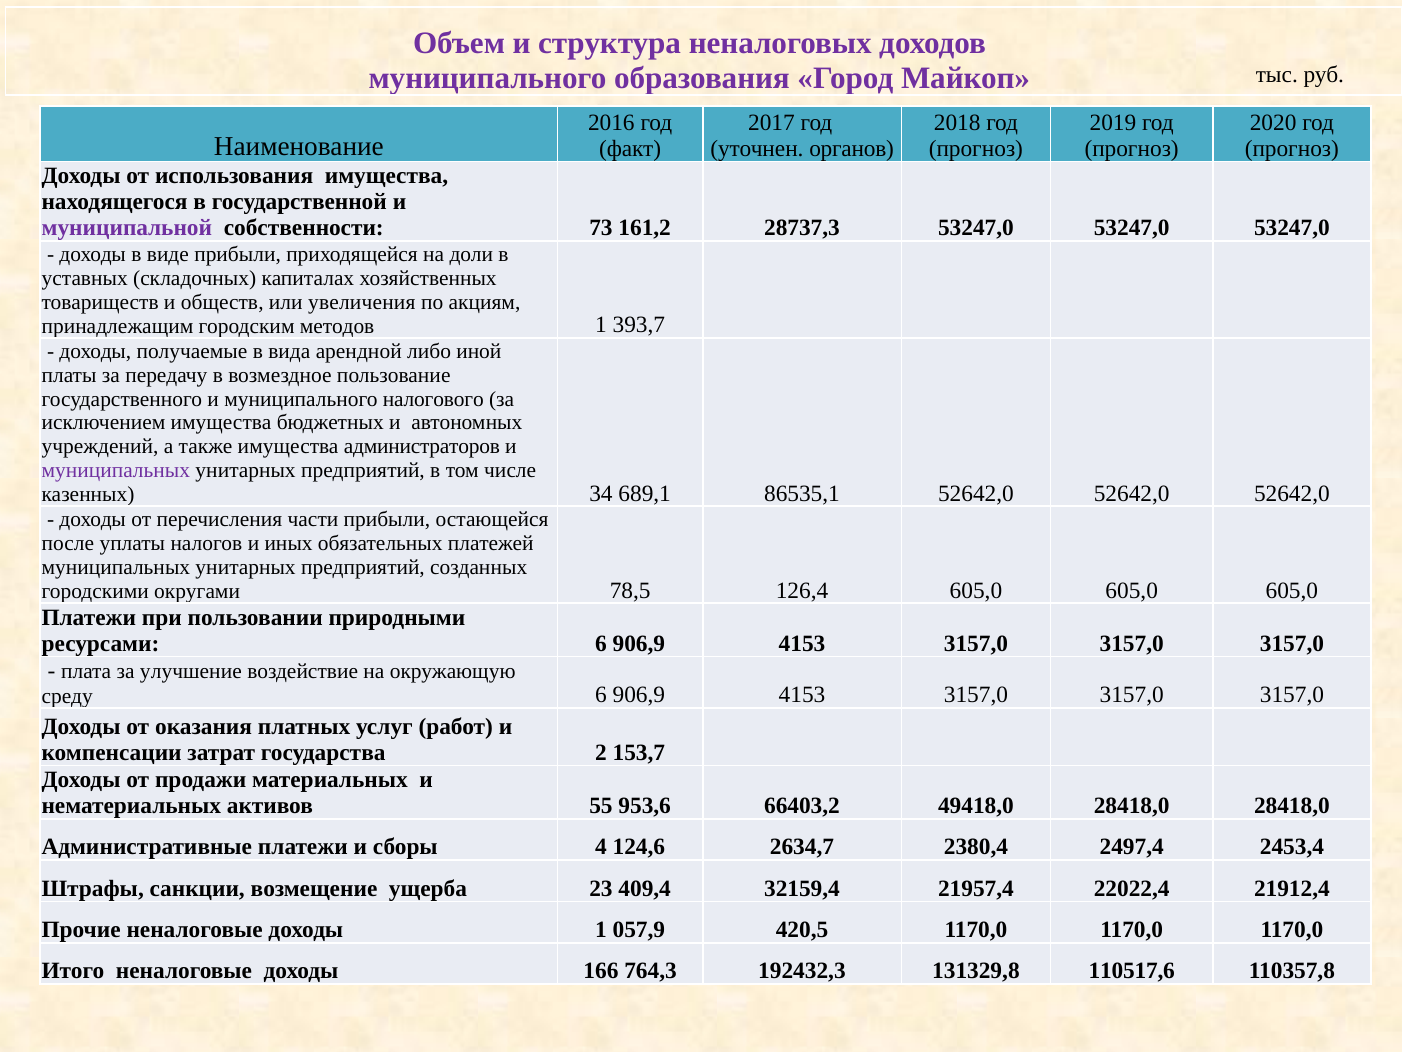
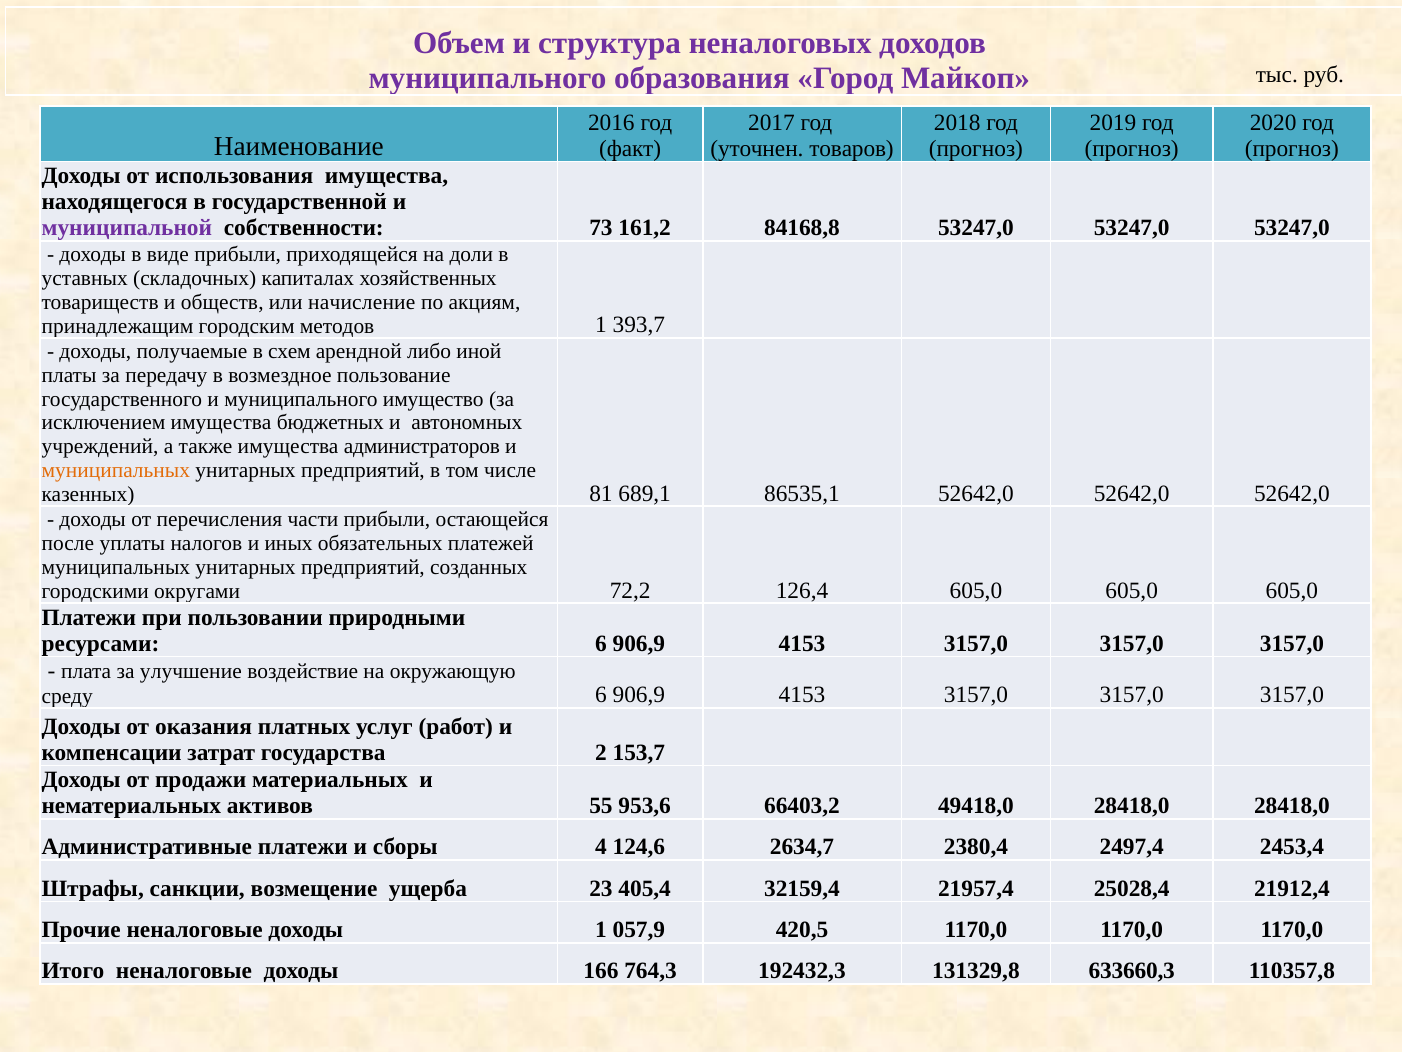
органов: органов -> товаров
28737,3: 28737,3 -> 84168,8
увеличения: увеличения -> начисление
вида: вида -> схем
налогового: налогового -> имущество
муниципальных at (116, 470) colour: purple -> orange
34: 34 -> 81
78,5: 78,5 -> 72,2
409,4: 409,4 -> 405,4
22022,4: 22022,4 -> 25028,4
110517,6: 110517,6 -> 633660,3
